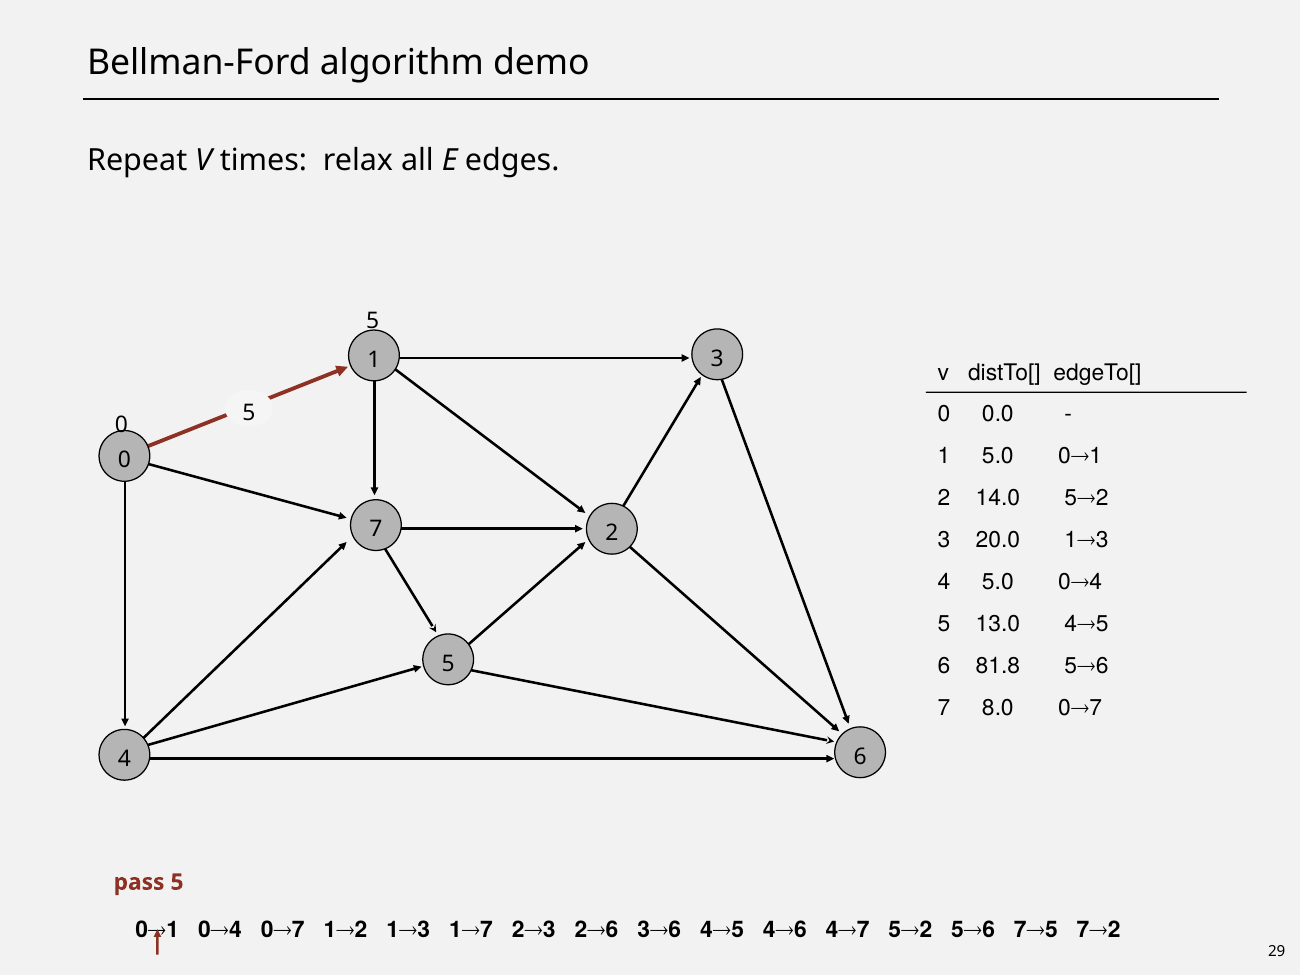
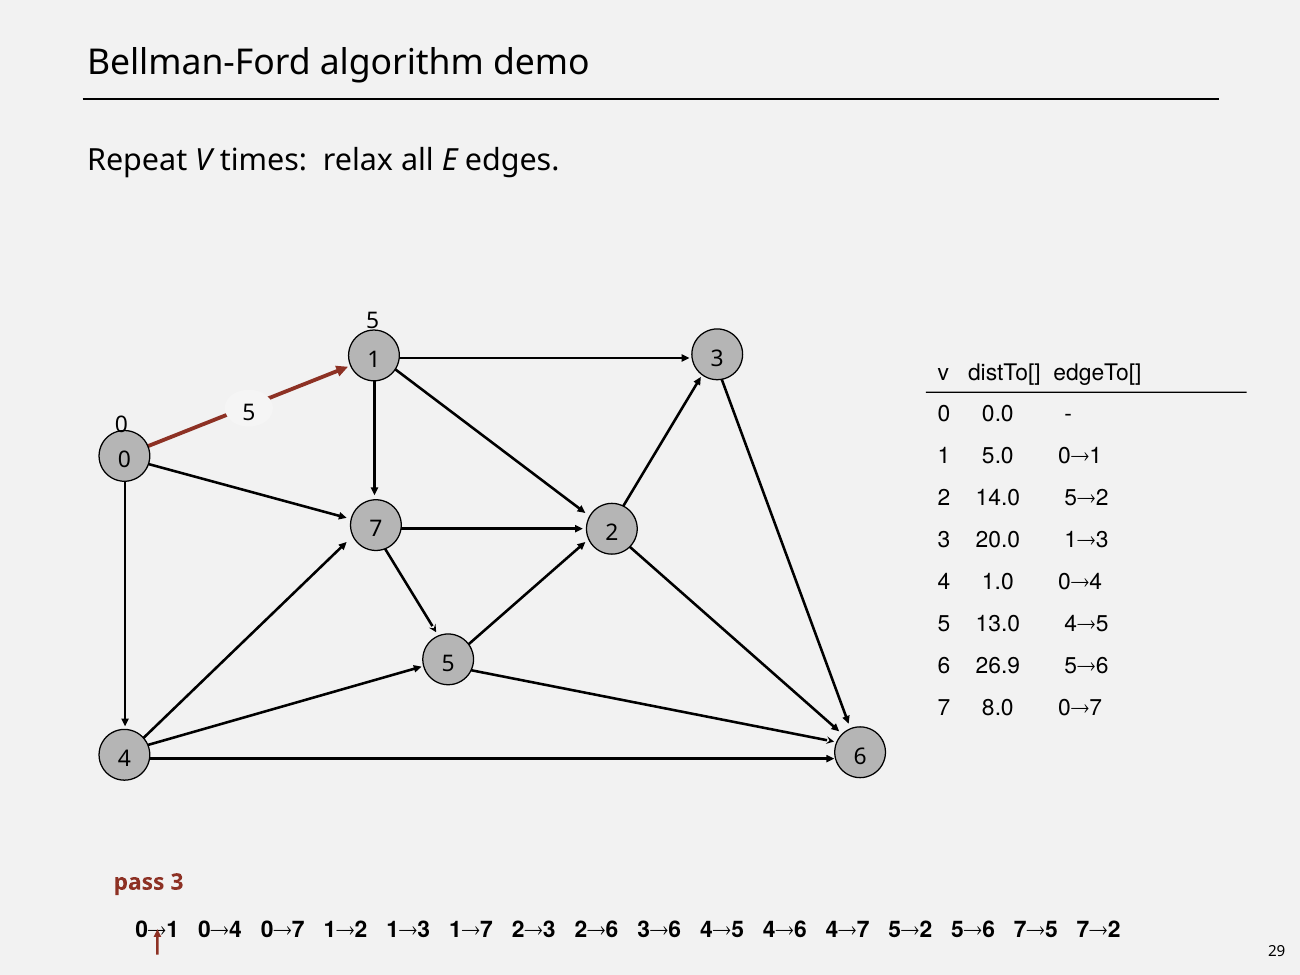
4 5.0: 5.0 -> 1.0
81.8: 81.8 -> 26.9
pass 5: 5 -> 3
